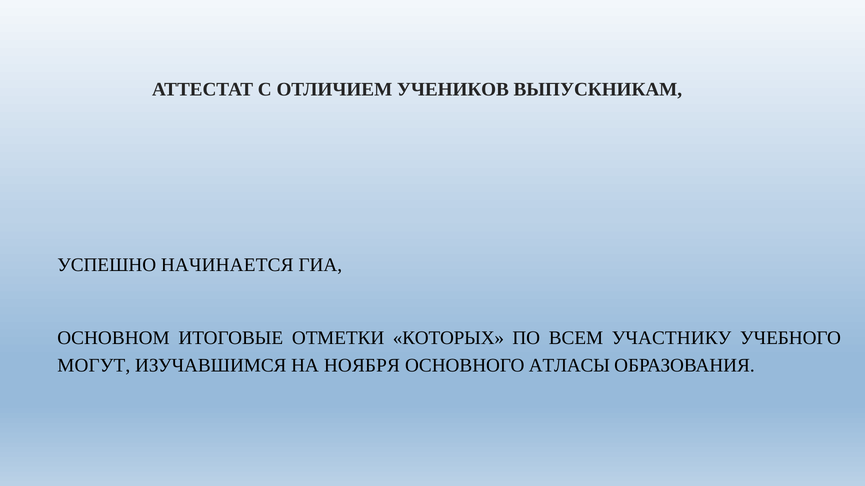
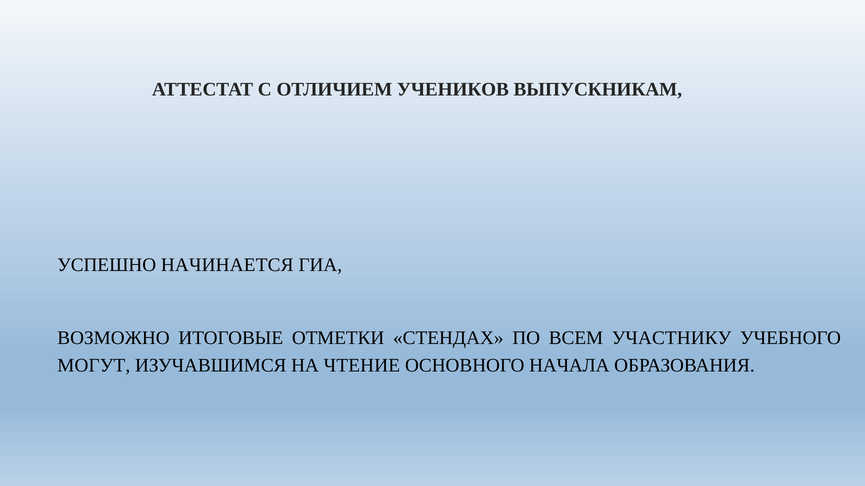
ОСНОВНОМ: ОСНОВНОМ -> ВОЗМОЖНО
КОТОРЫХ: КОТОРЫХ -> СТЕНДАХ
НОЯБРЯ: НОЯБРЯ -> ЧТЕНИЕ
АТЛАСЫ: АТЛАСЫ -> НАЧАЛА
